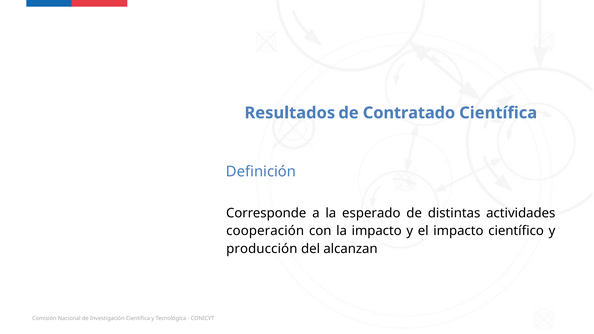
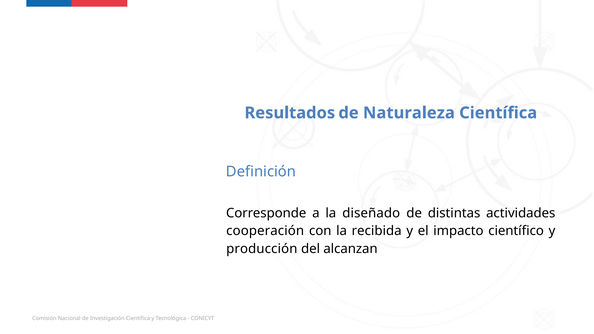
Contratado: Contratado -> Naturaleza
esperado: esperado -> diseñado
la impacto: impacto -> recibida
